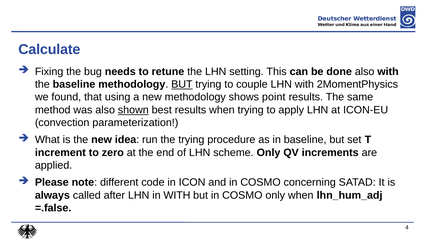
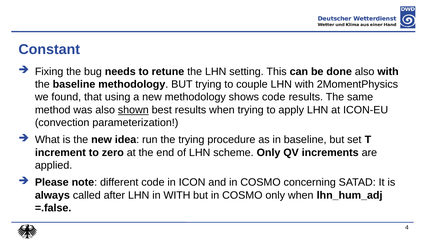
Calculate: Calculate -> Constant
BUT at (182, 84) underline: present -> none
shows point: point -> code
